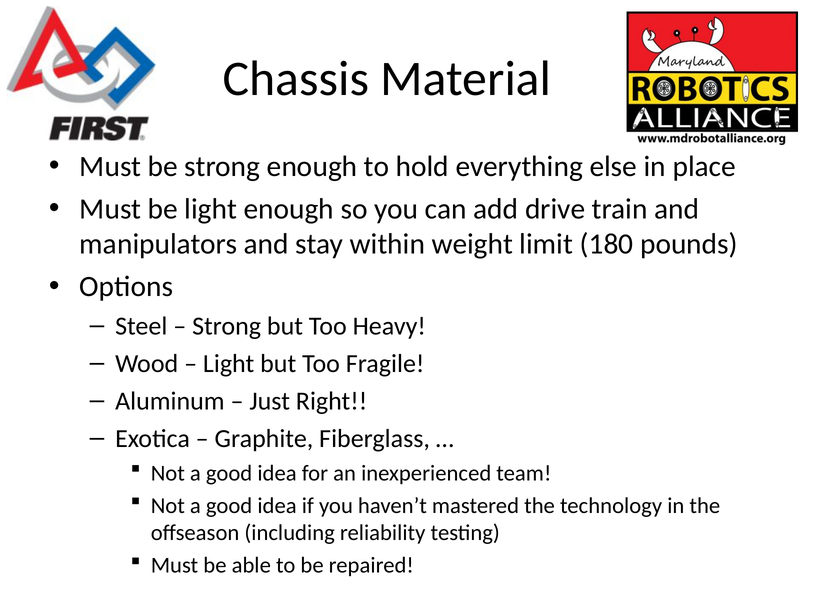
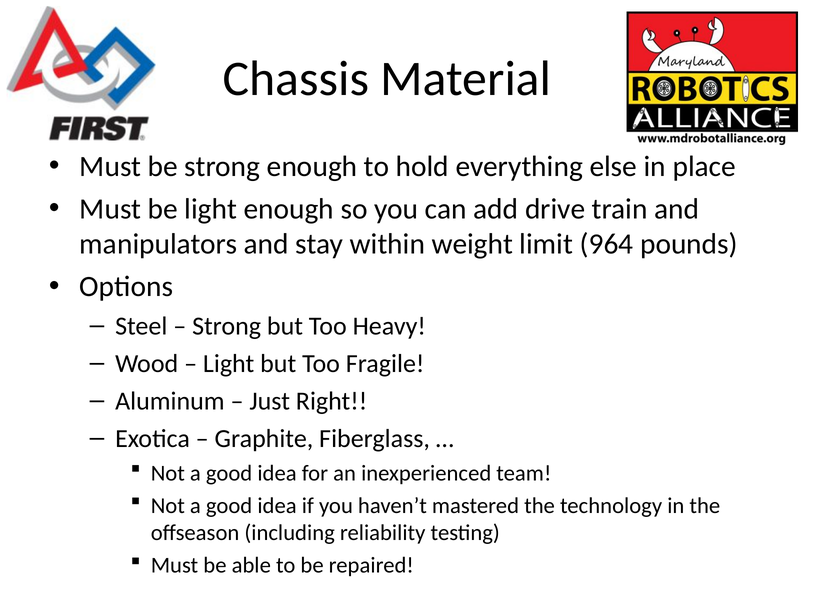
180: 180 -> 964
